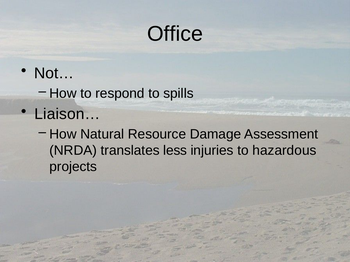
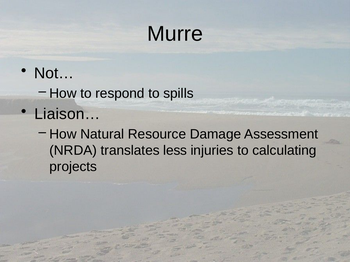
Office: Office -> Murre
hazardous: hazardous -> calculating
